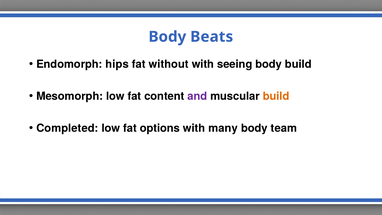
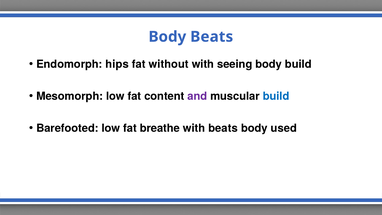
build at (276, 96) colour: orange -> blue
Completed: Completed -> Barefooted
options: options -> breathe
with many: many -> beats
team: team -> used
